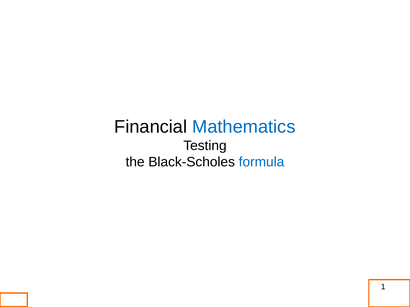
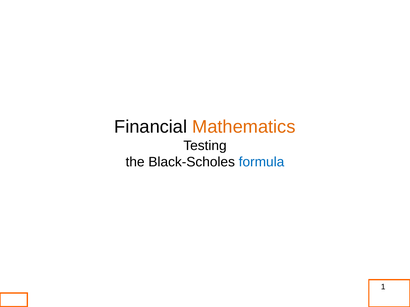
Mathematics colour: blue -> orange
